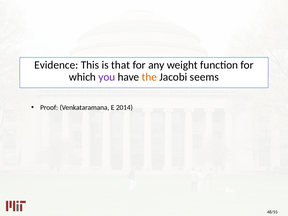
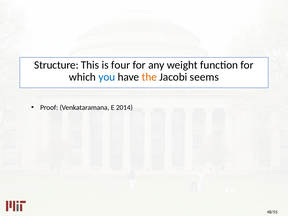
Evidence: Evidence -> Structure
that: that -> four
you colour: purple -> blue
